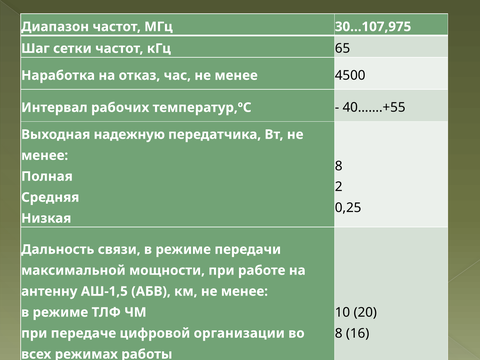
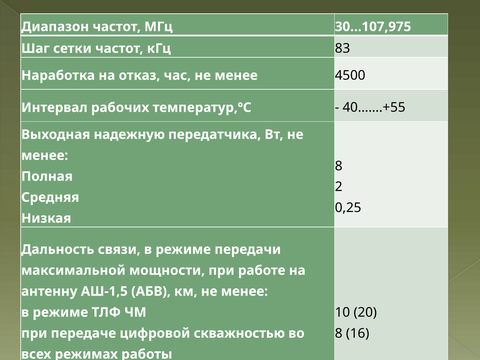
65: 65 -> 83
организации: организации -> скважностью
